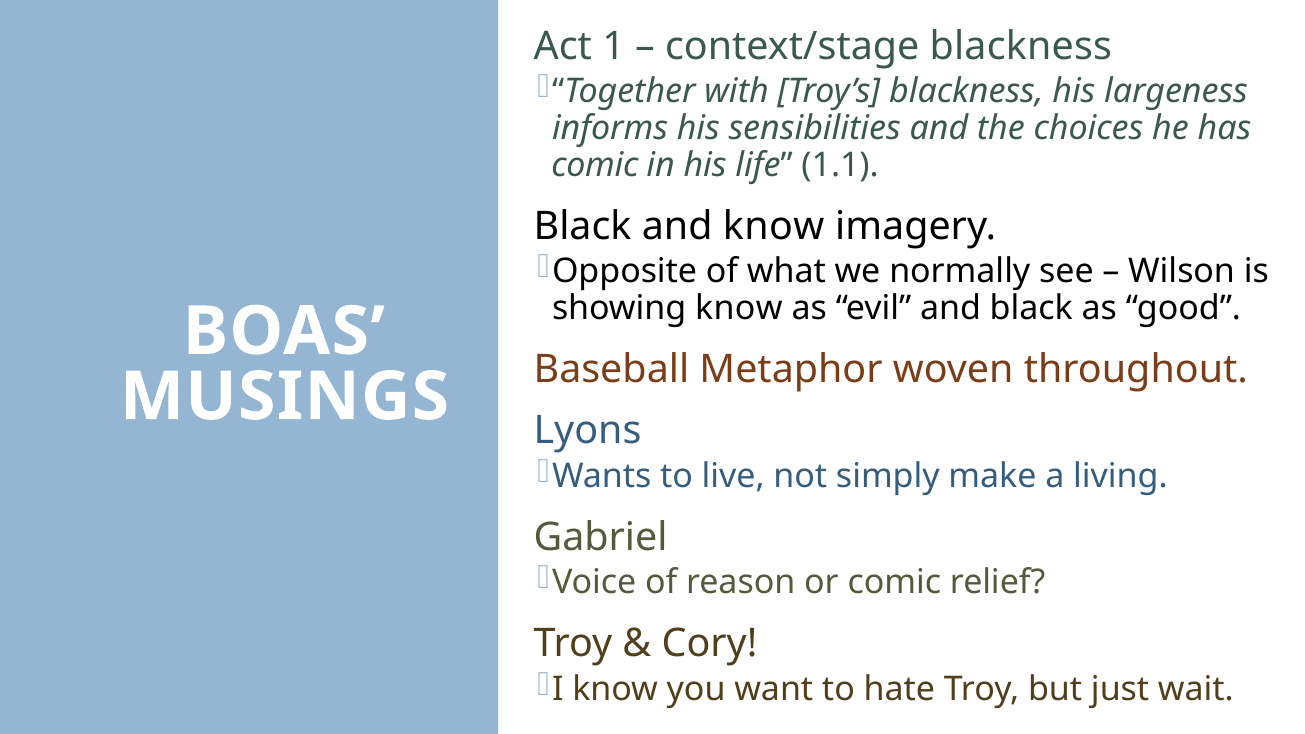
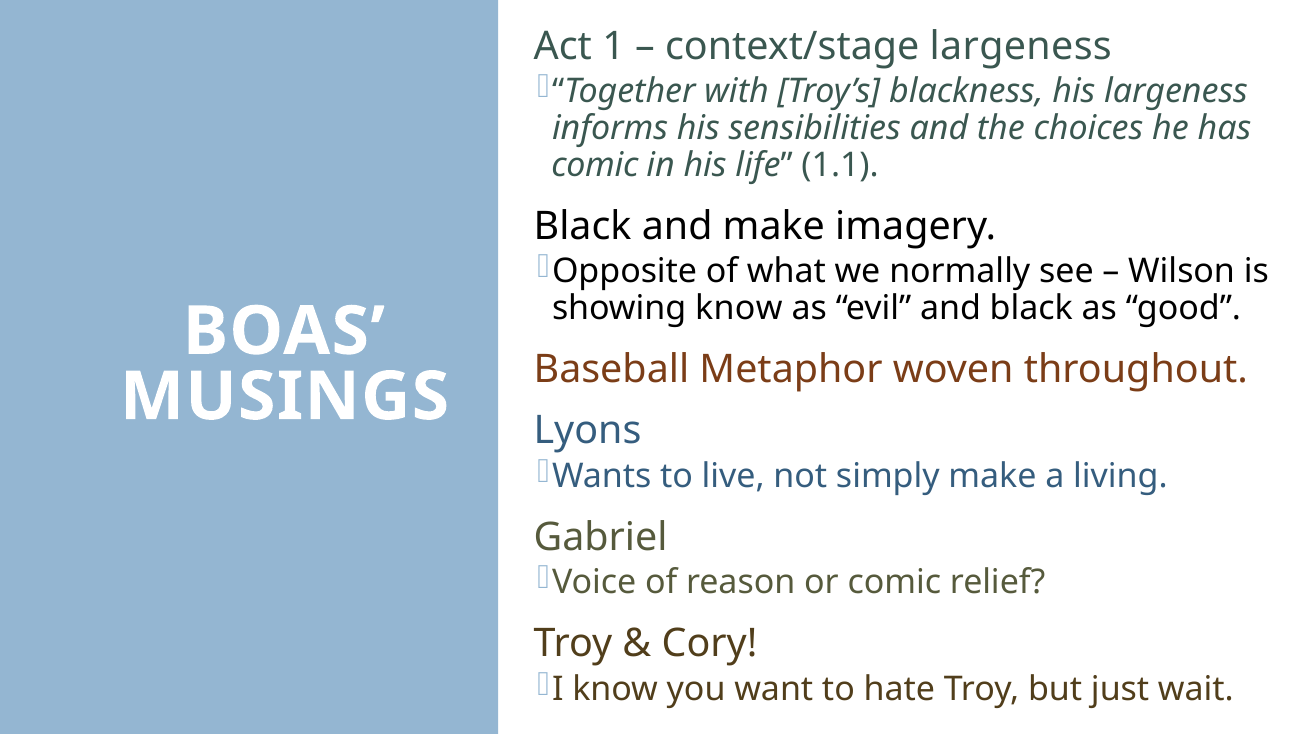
context/stage blackness: blackness -> largeness
and know: know -> make
